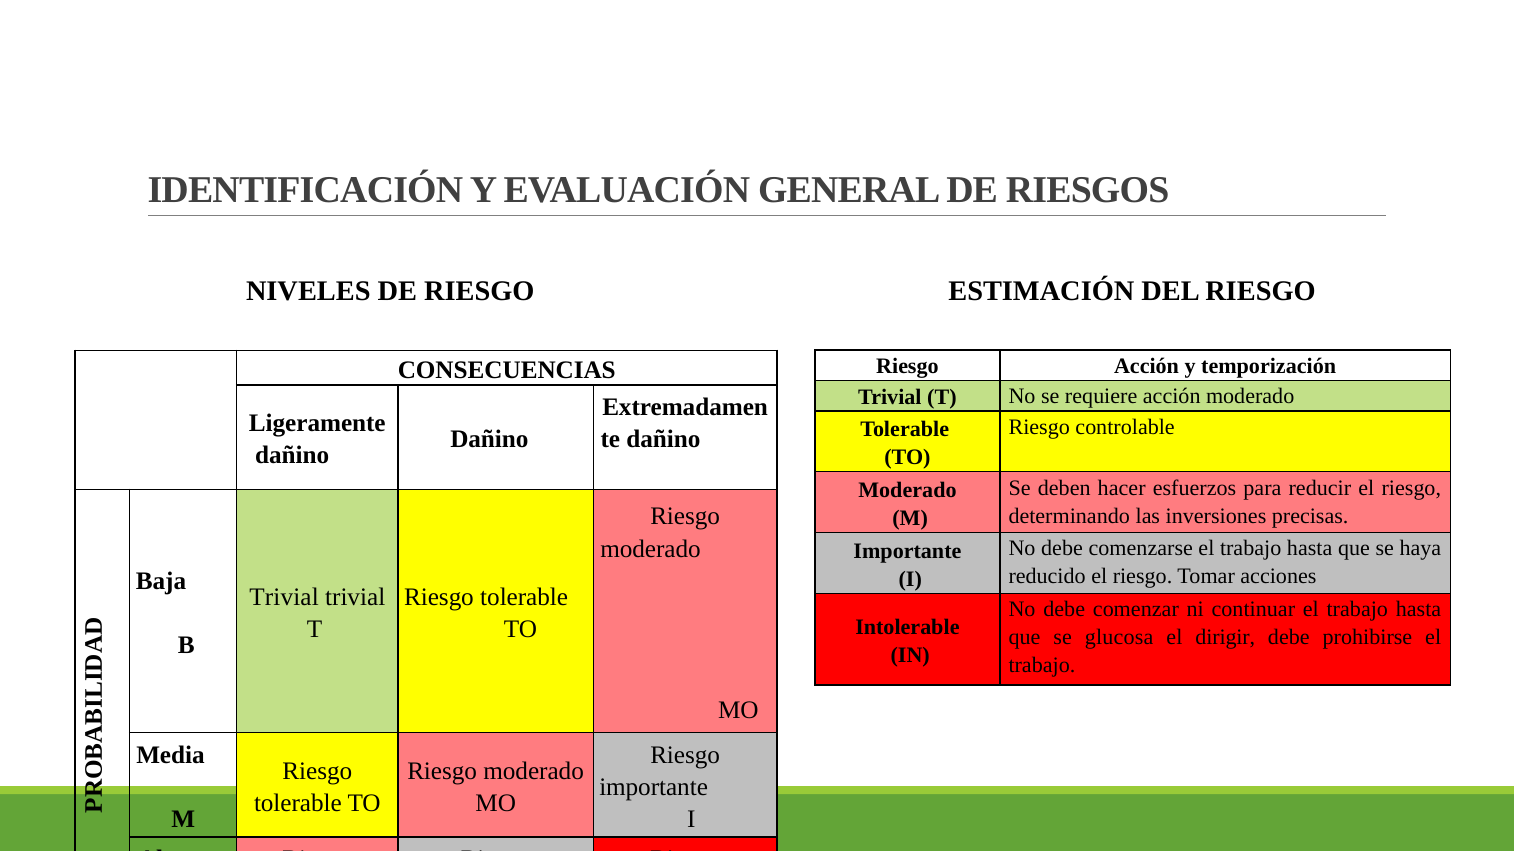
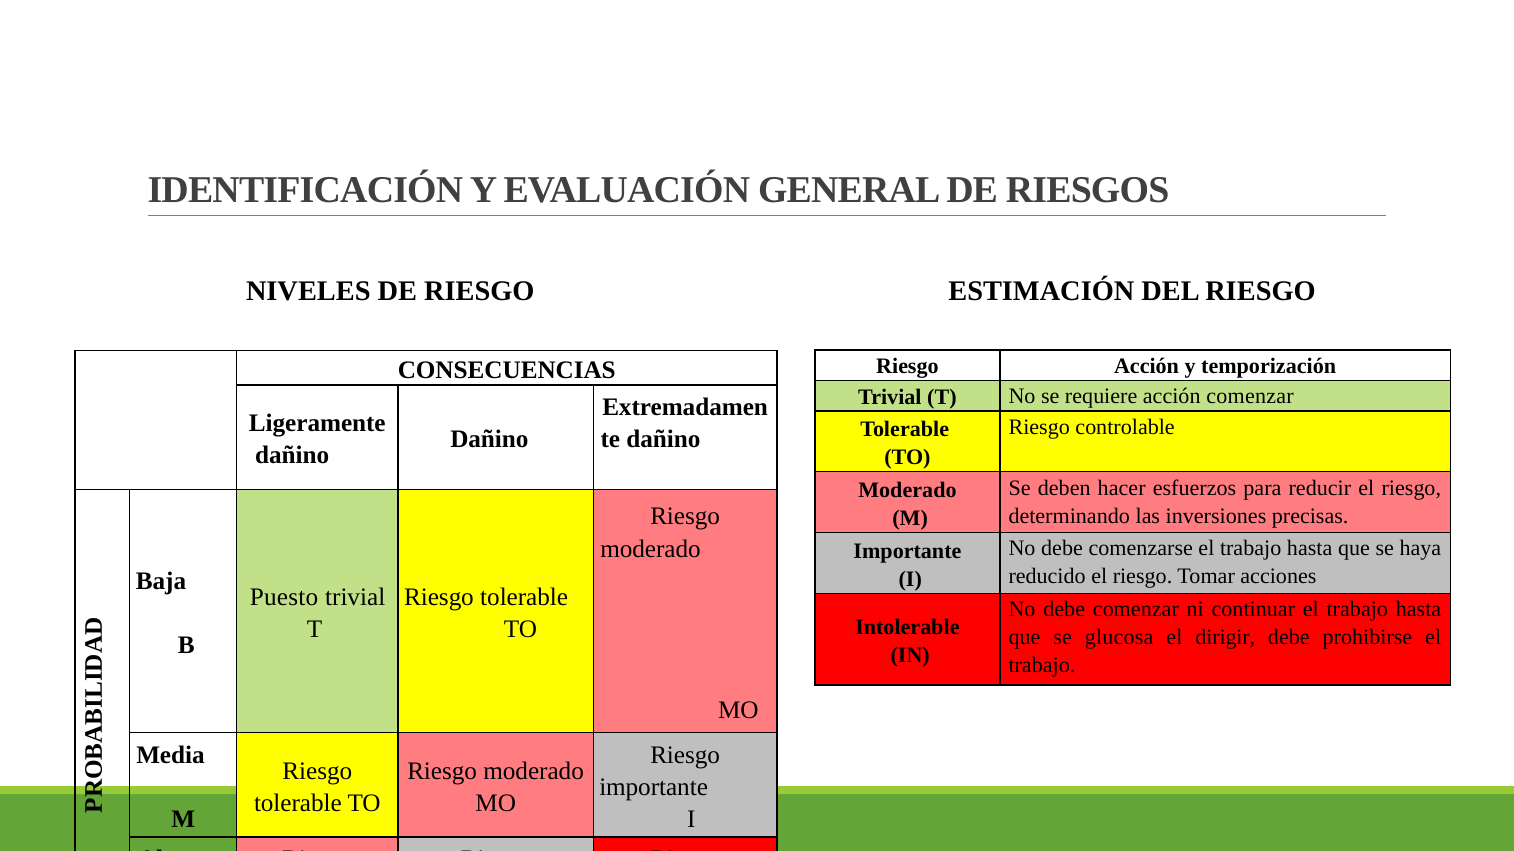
acción moderado: moderado -> comenzar
Trivial at (284, 598): Trivial -> Puesto
